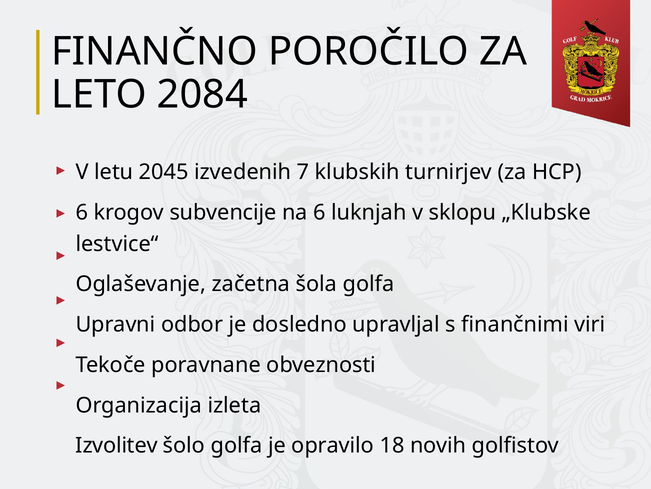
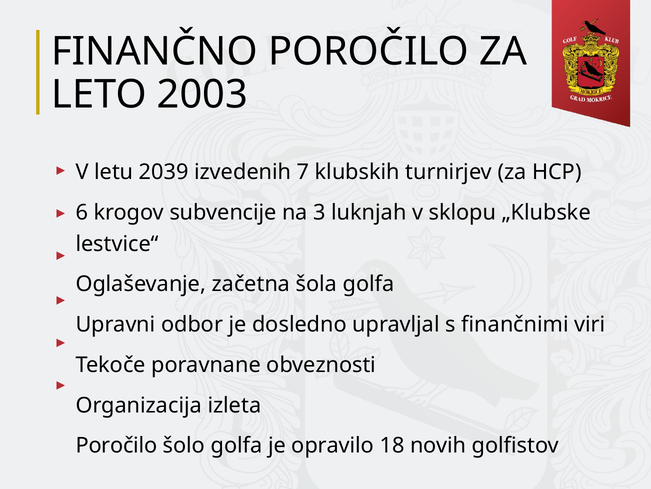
2084: 2084 -> 2003
2045: 2045 -> 2039
na 6: 6 -> 3
Izvolitev at (117, 445): Izvolitev -> Poročilo
